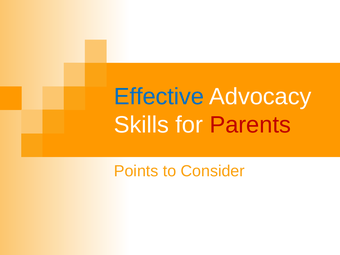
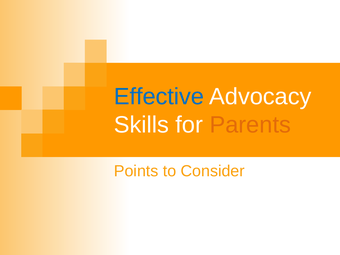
Parents colour: red -> orange
